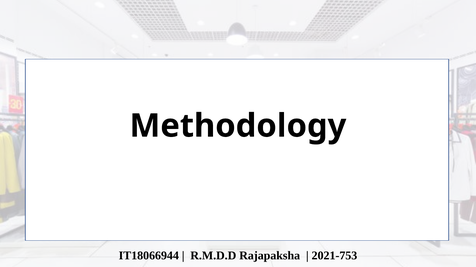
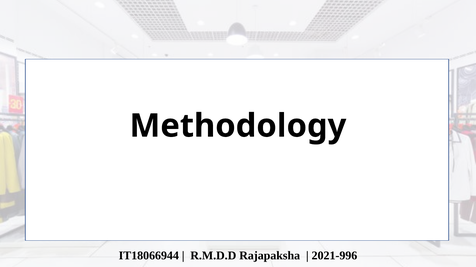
2021-753: 2021-753 -> 2021-996
